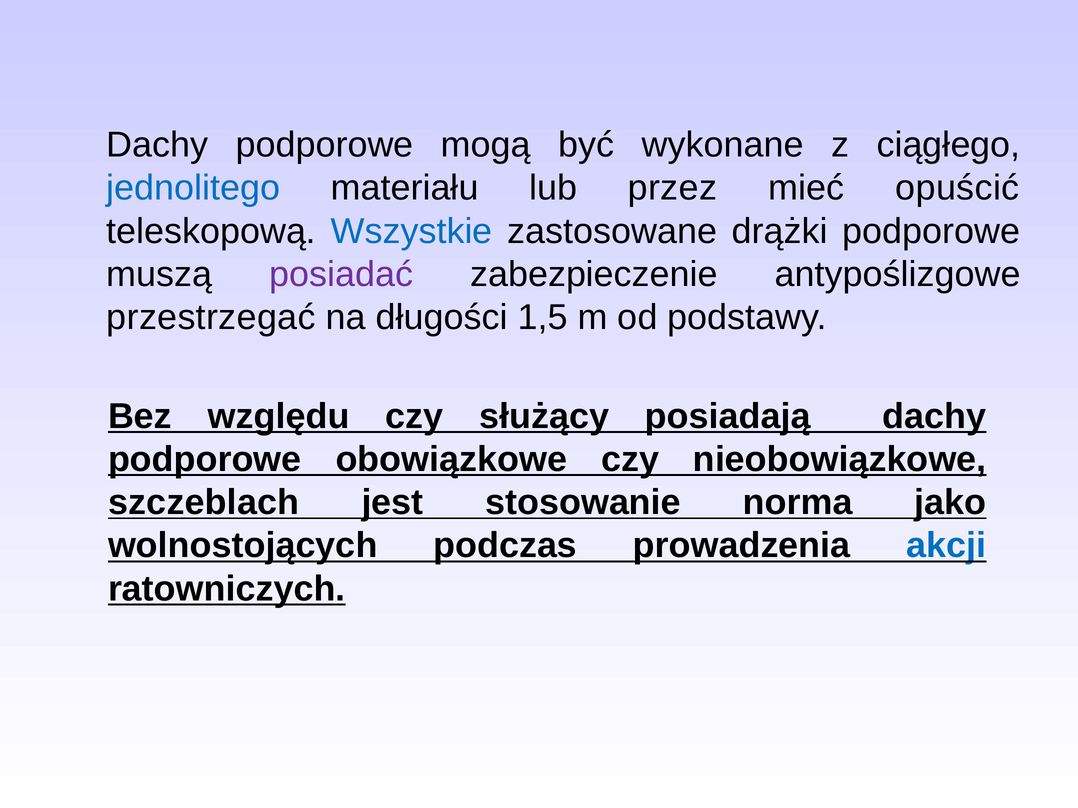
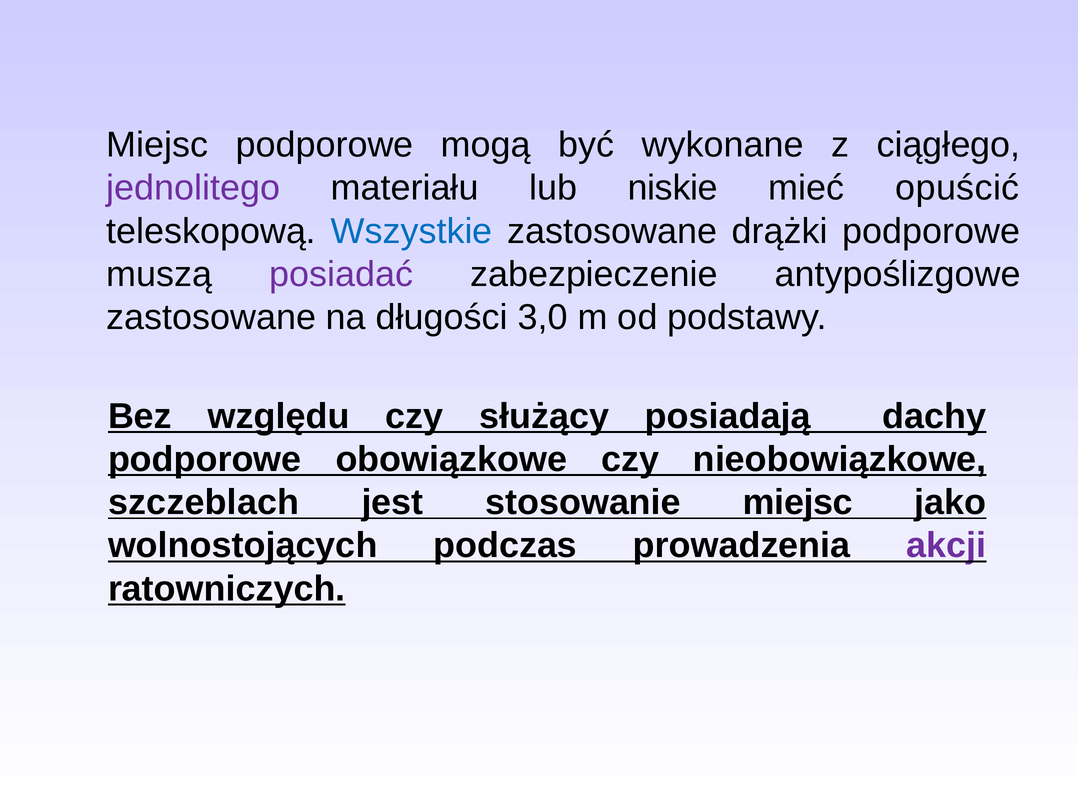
Dachy at (157, 145): Dachy -> Miejsc
jednolitego colour: blue -> purple
przez: przez -> niskie
przestrzegać at (211, 318): przestrzegać -> zastosowane
1,5: 1,5 -> 3,0
stosowanie norma: norma -> miejsc
akcji colour: blue -> purple
